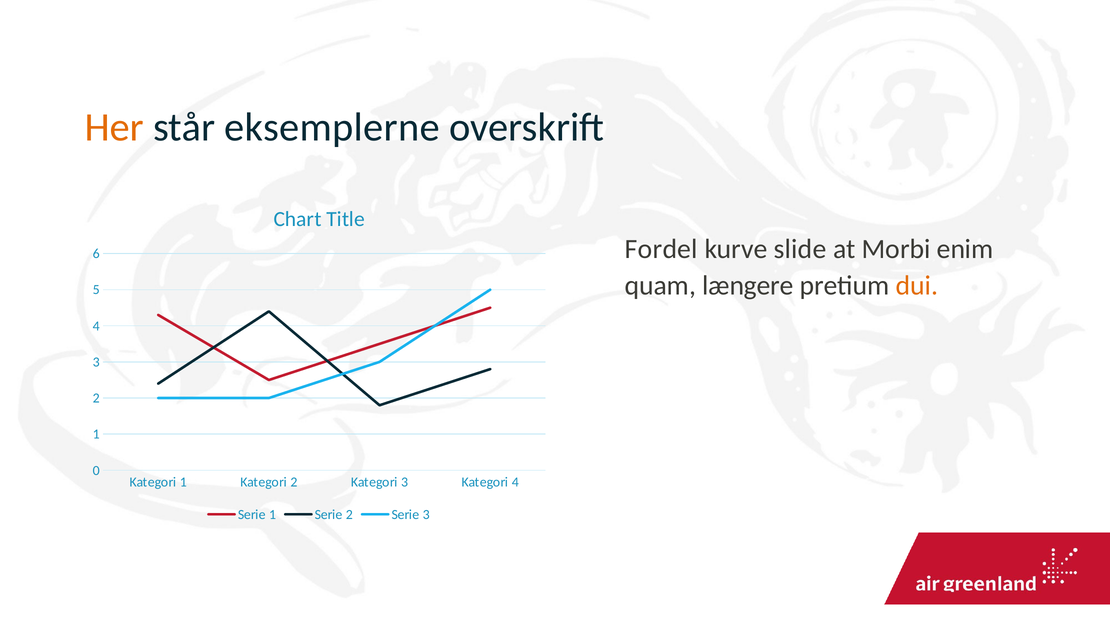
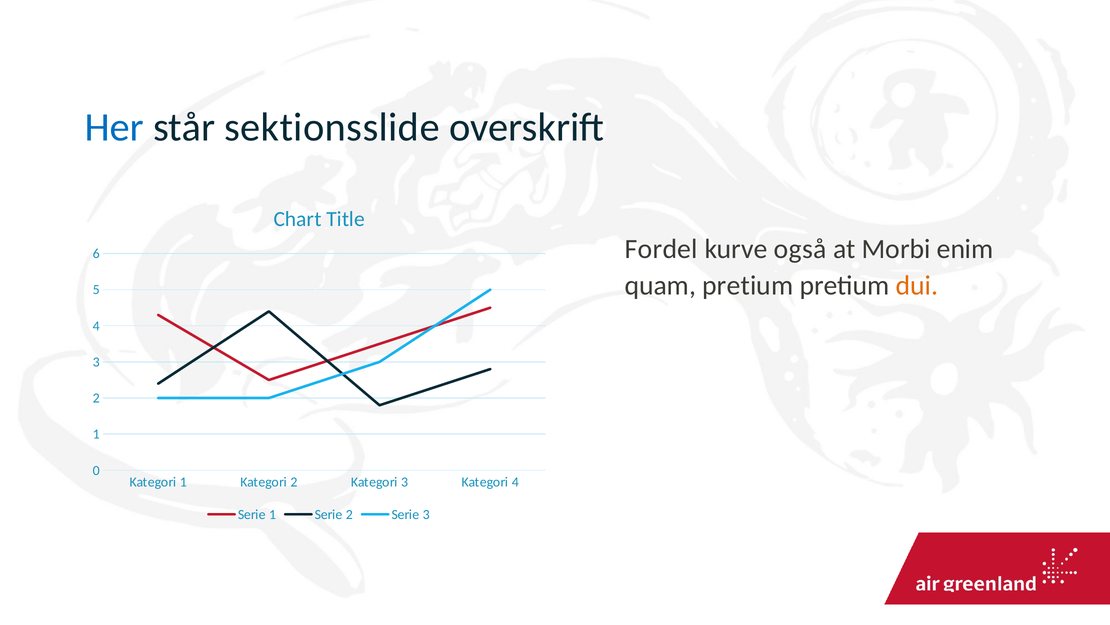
Her colour: orange -> blue
eksemplerne: eksemplerne -> sektionsslide
slide: slide -> også
quam længere: længere -> pretium
